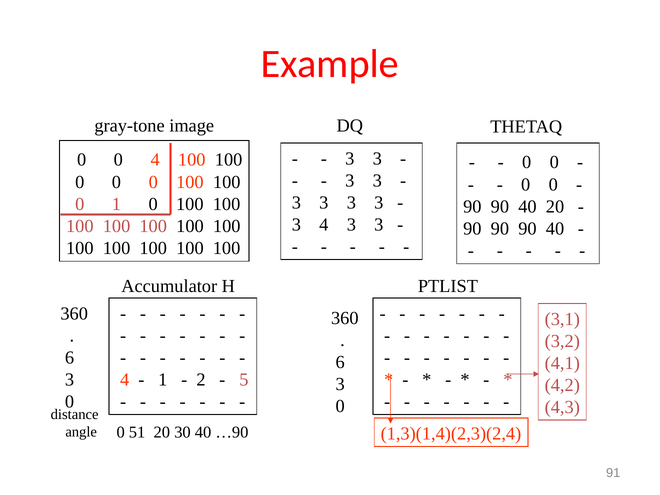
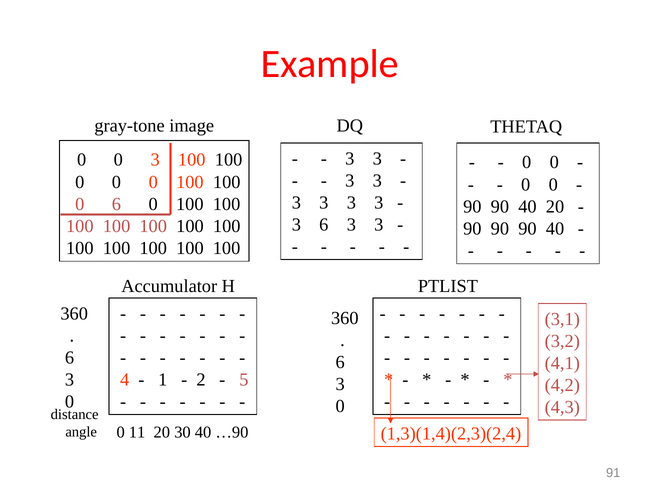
0 4: 4 -> 3
0 1: 1 -> 6
3 4: 4 -> 6
51: 51 -> 11
